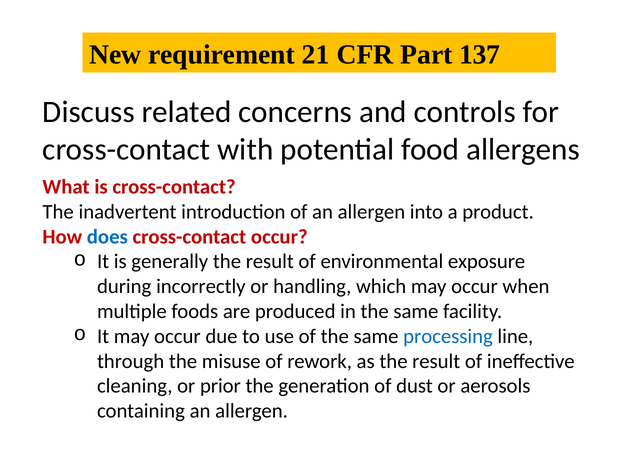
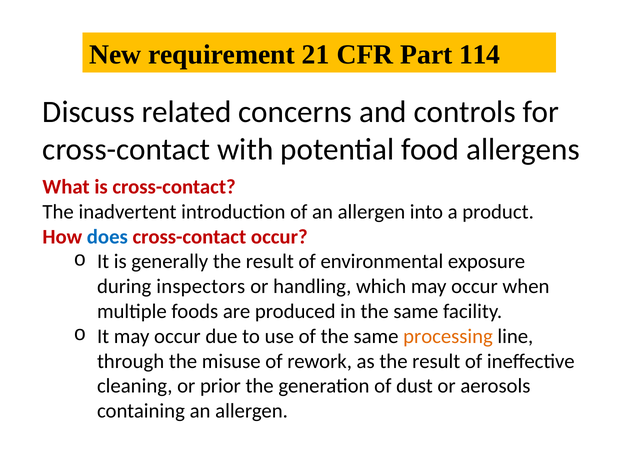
137: 137 -> 114
incorrectly: incorrectly -> inspectors
processing colour: blue -> orange
